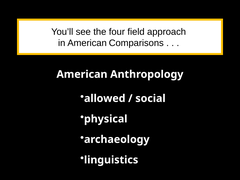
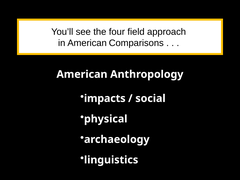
allowed: allowed -> impacts
